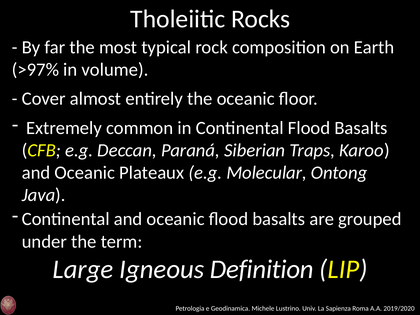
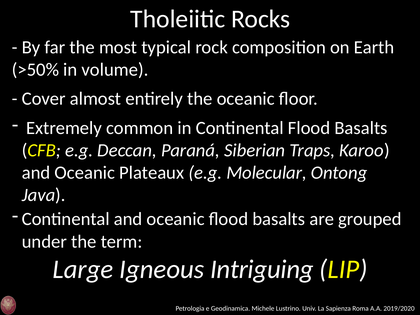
>97%: >97% -> >50%
Definition: Definition -> Intriguing
